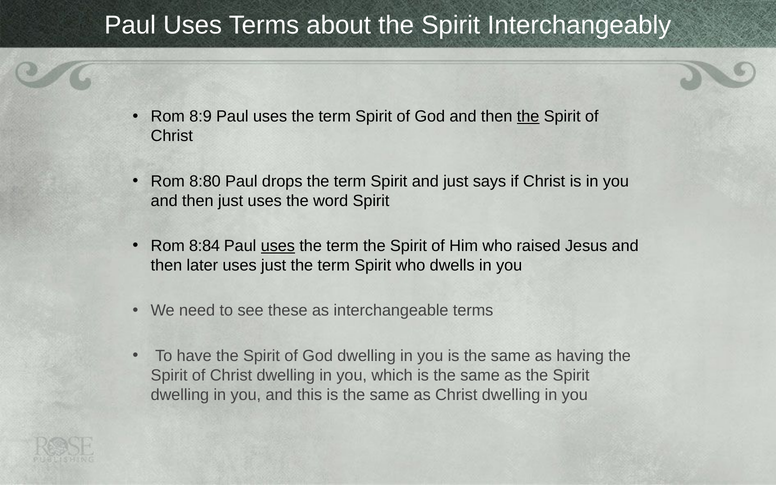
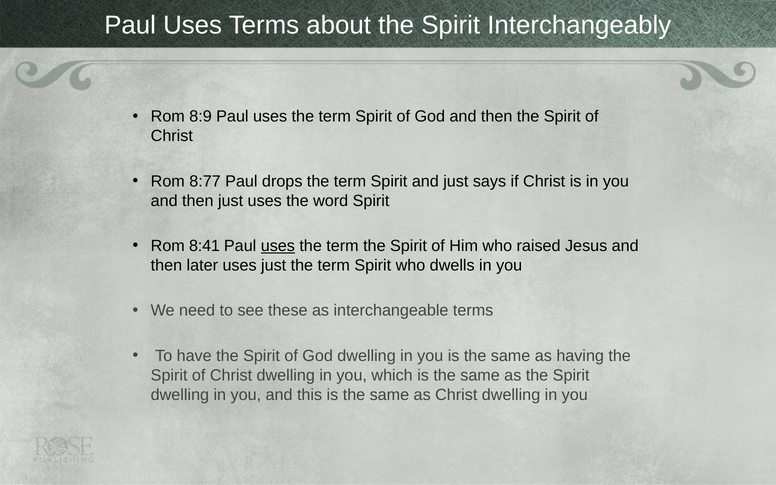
the at (528, 117) underline: present -> none
8:80: 8:80 -> 8:77
8:84: 8:84 -> 8:41
